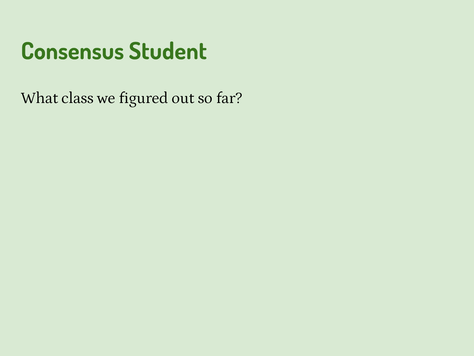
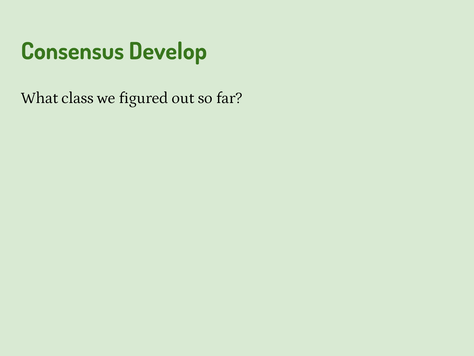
Student: Student -> Develop
